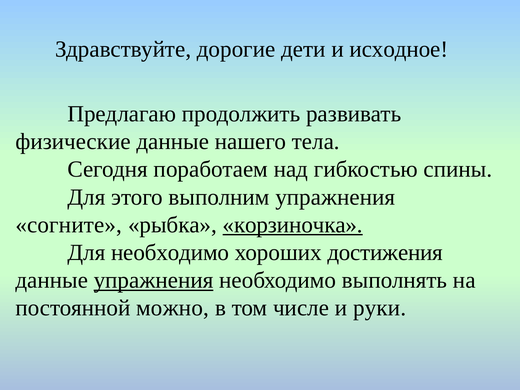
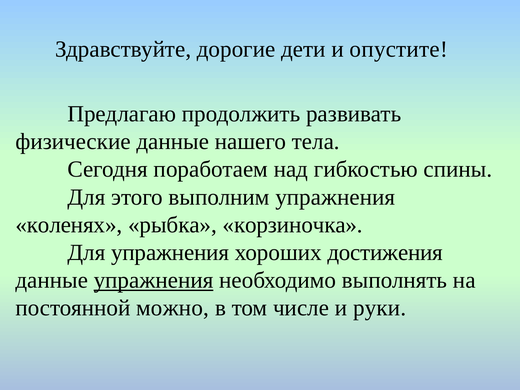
исходное: исходное -> опустите
согните: согните -> коленях
корзиночка underline: present -> none
Для необходимо: необходимо -> упражнения
